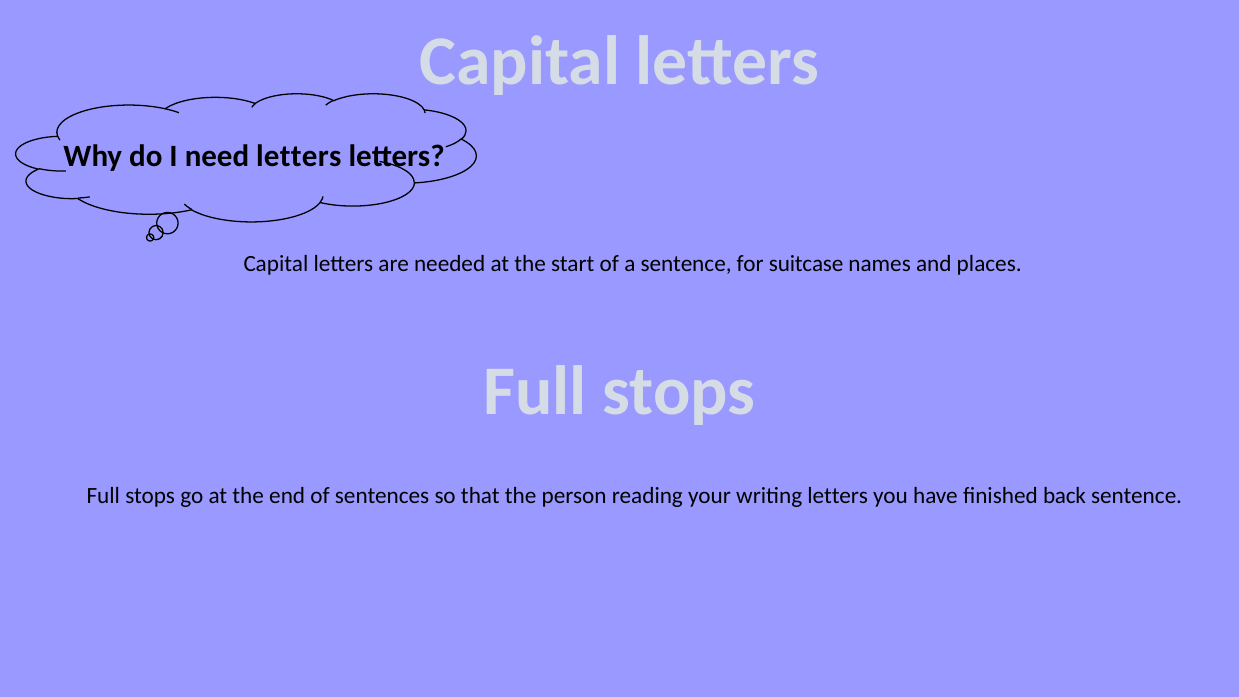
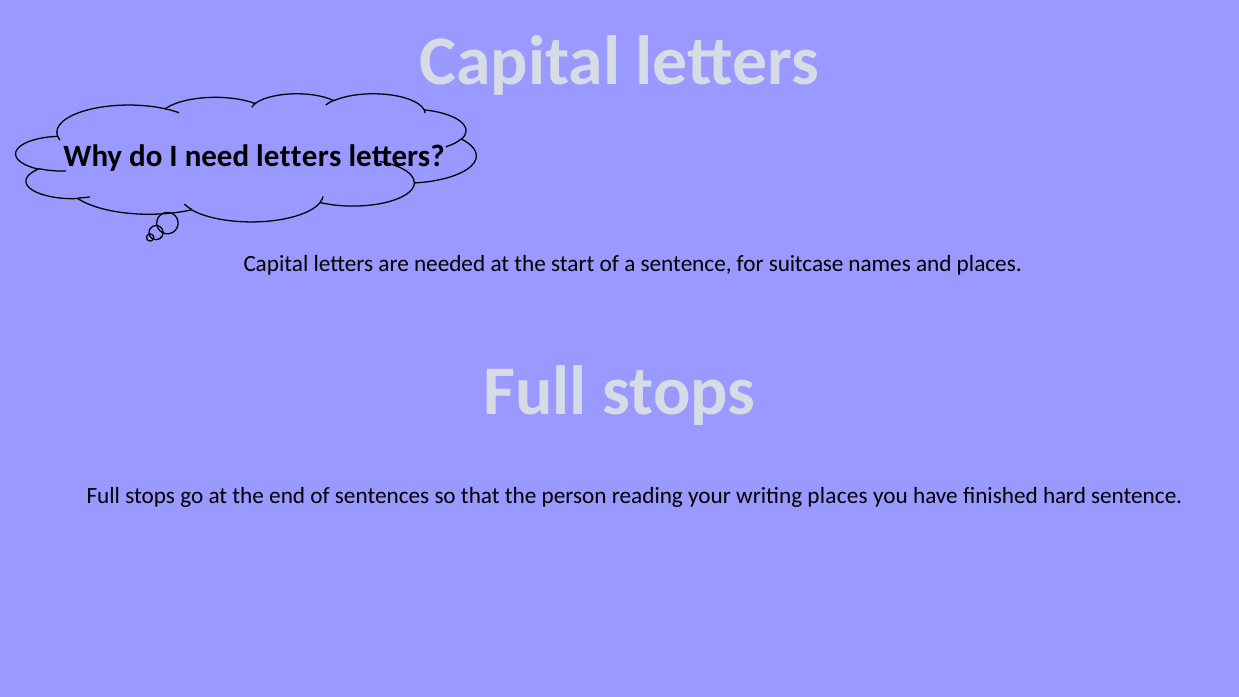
writing letters: letters -> places
back: back -> hard
